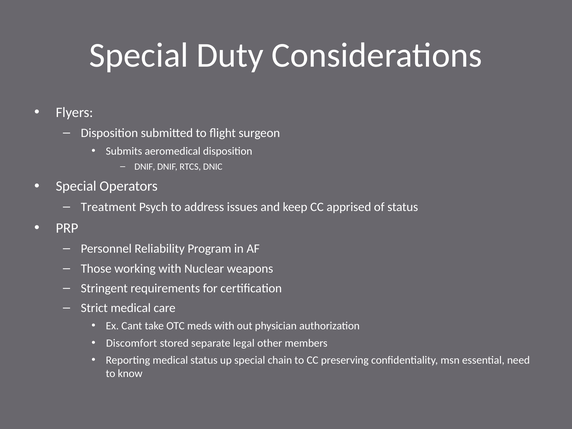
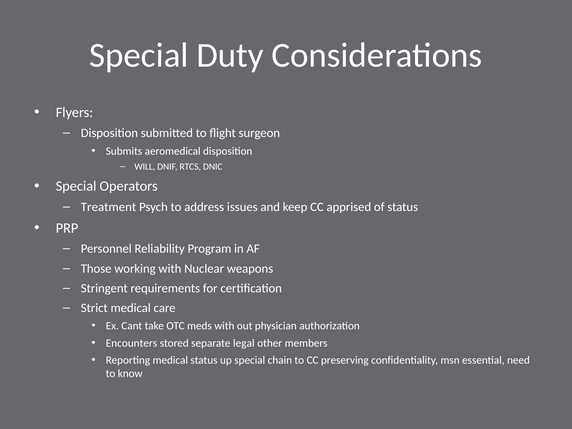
DNIF at (145, 167): DNIF -> WILL
Discomfort: Discomfort -> Encounters
